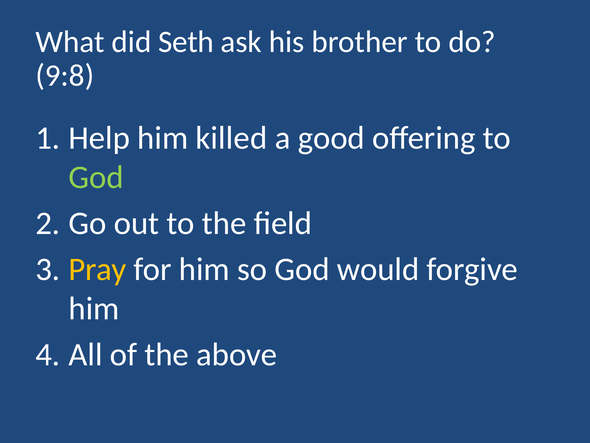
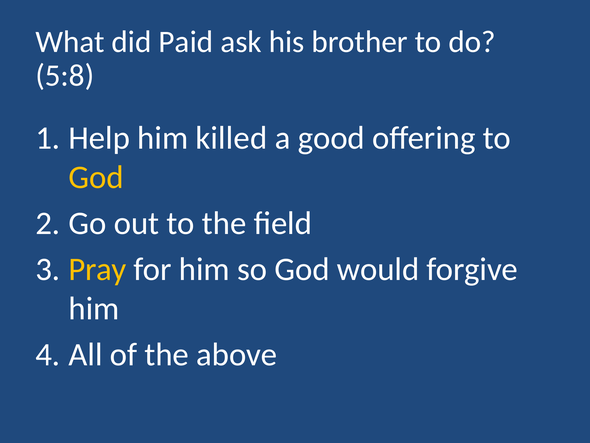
Seth: Seth -> Paid
9:8: 9:8 -> 5:8
God at (96, 177) colour: light green -> yellow
